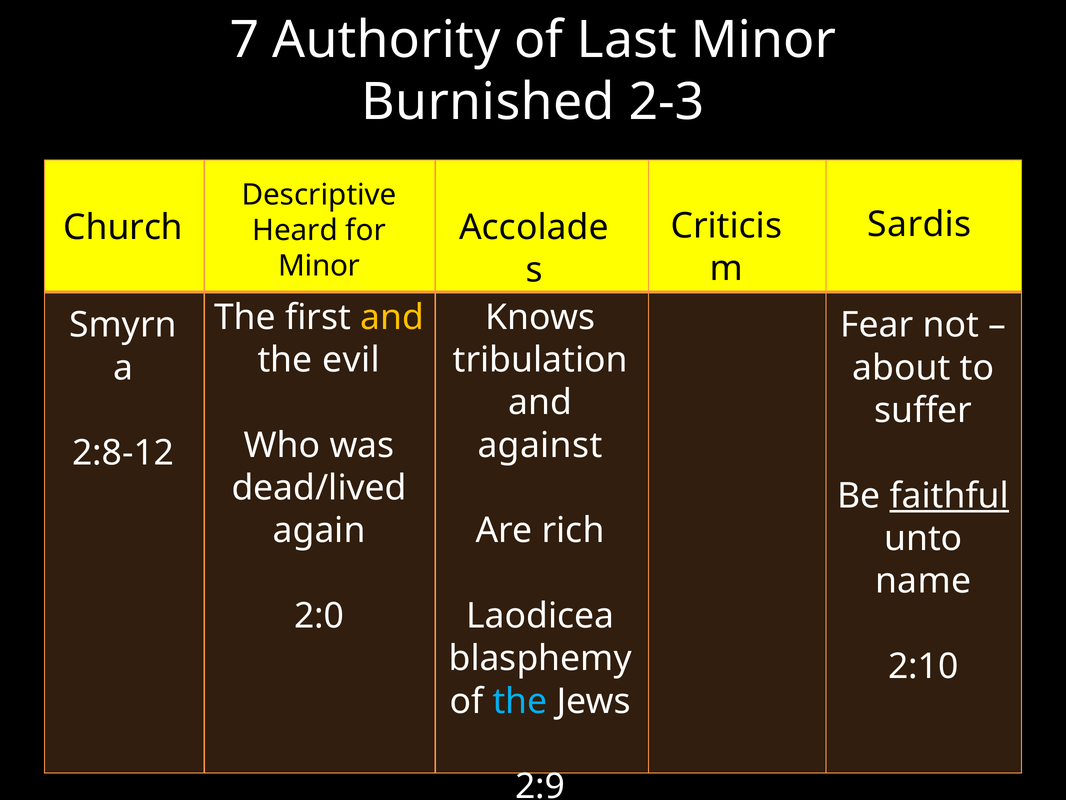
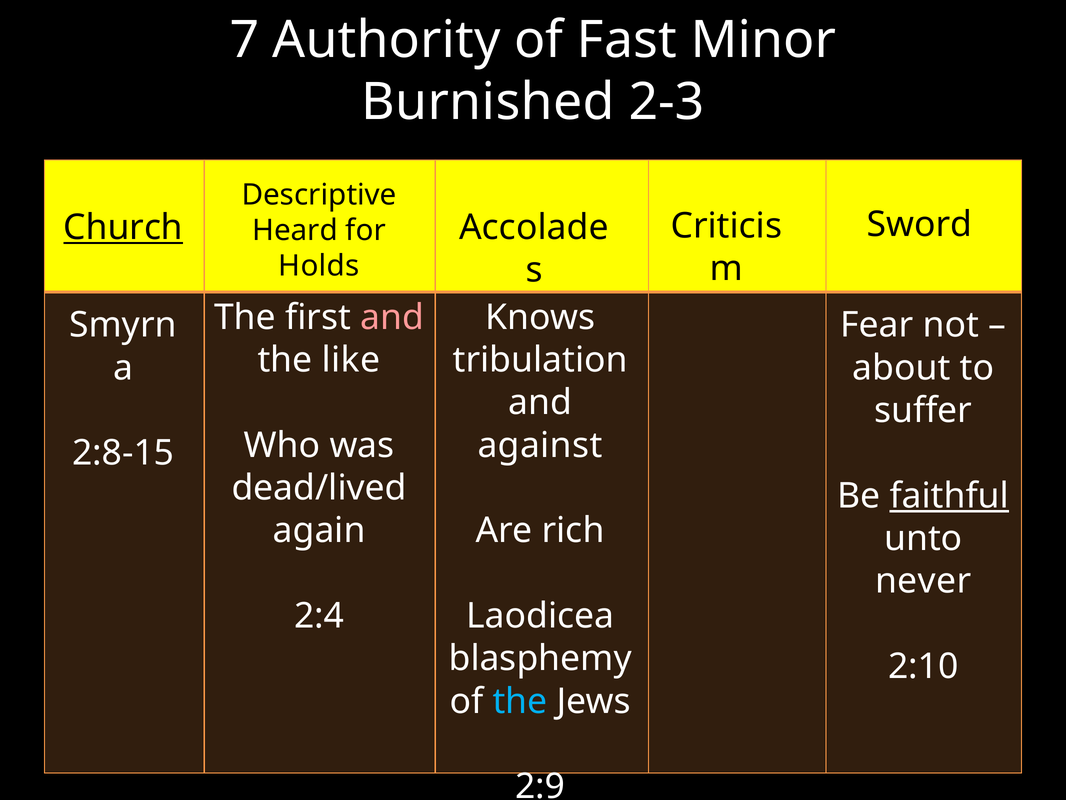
Last: Last -> Fast
Sardis: Sardis -> Sword
Church underline: none -> present
Minor at (319, 266): Minor -> Holds
and at (392, 317) colour: yellow -> pink
evil: evil -> like
2:8-12: 2:8-12 -> 2:8-15
name: name -> never
2:0: 2:0 -> 2:4
